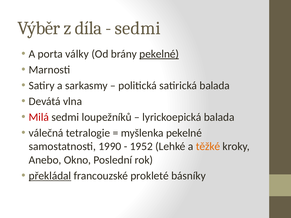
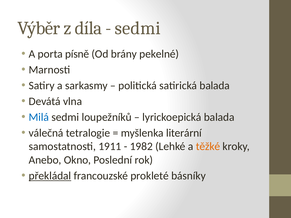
války: války -> písně
pekelné at (159, 54) underline: present -> none
Milá colour: red -> blue
myšlenka pekelné: pekelné -> literární
1990: 1990 -> 1911
1952: 1952 -> 1982
